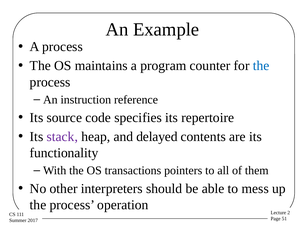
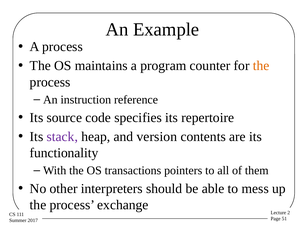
the at (261, 66) colour: blue -> orange
delayed: delayed -> version
operation: operation -> exchange
